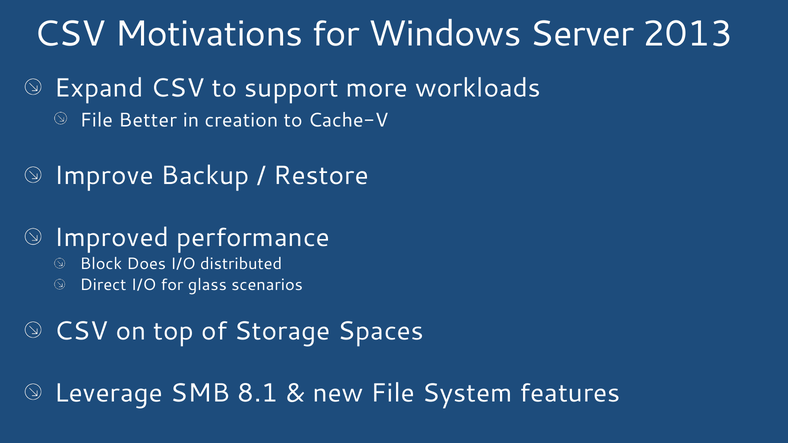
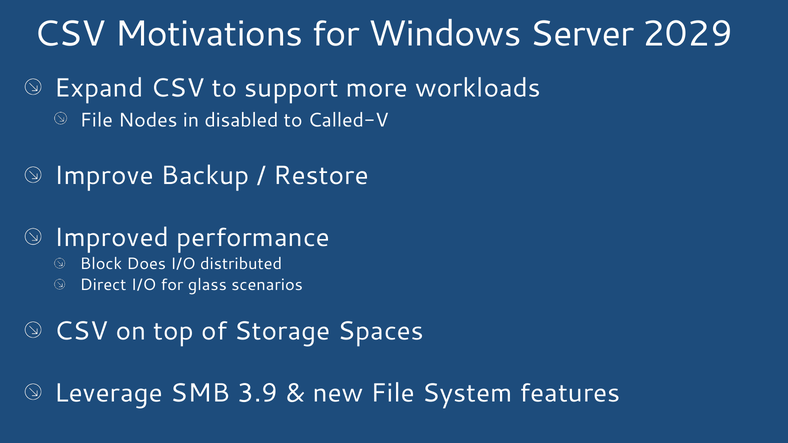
2013: 2013 -> 2029
Better: Better -> Nodes
creation: creation -> disabled
Cache-V: Cache-V -> Called-V
8.1: 8.1 -> 3.9
